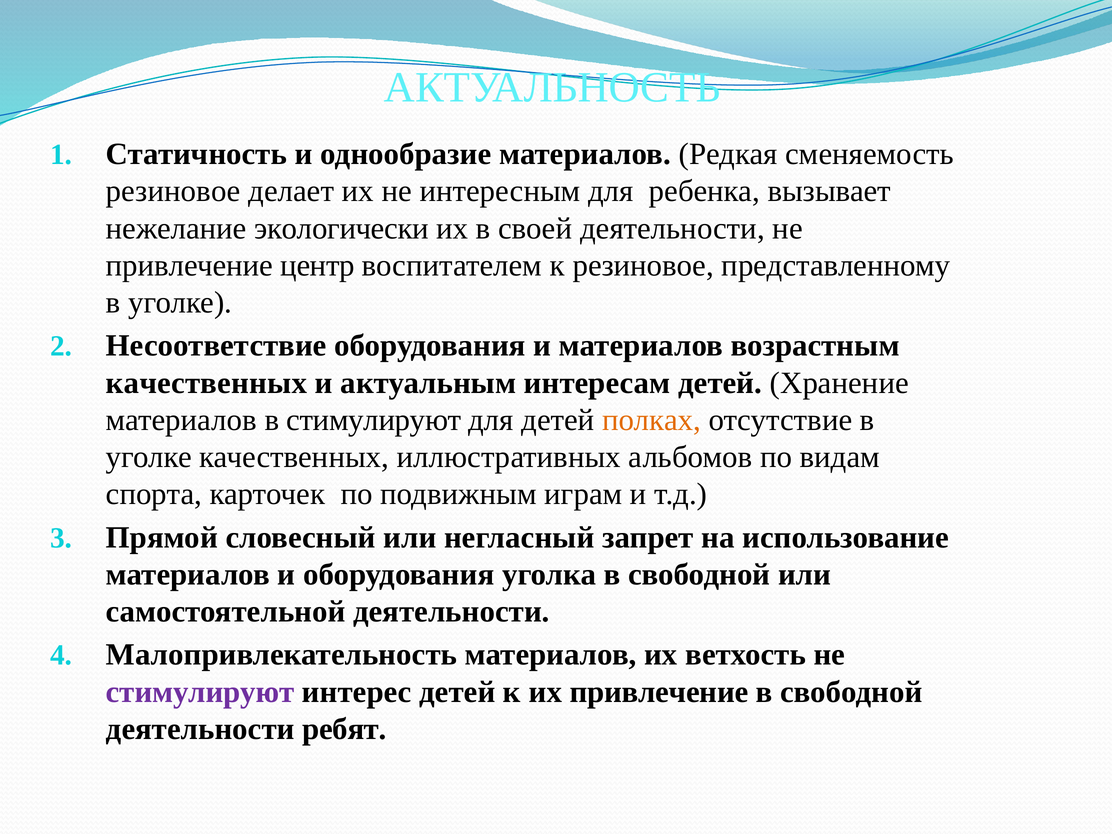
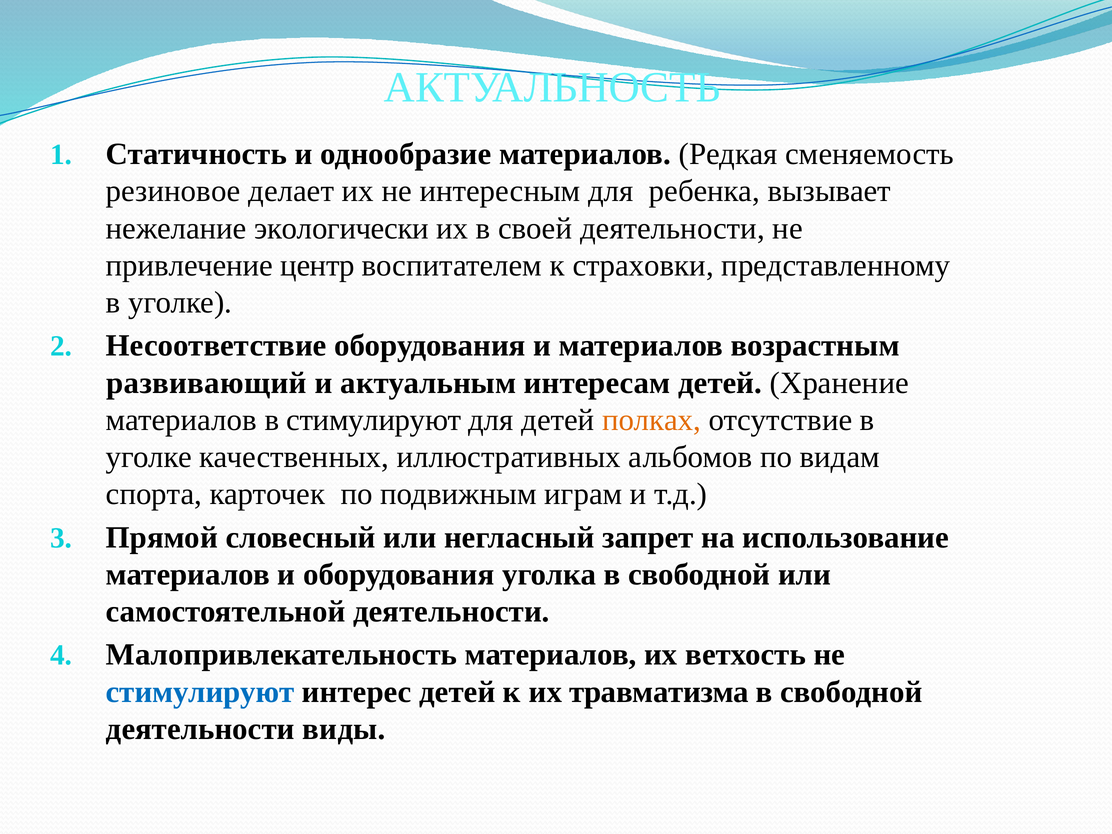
к резиновое: резиновое -> страховки
качественных at (206, 383): качественных -> развивающий
стимулируют at (200, 692) colour: purple -> blue
их привлечение: привлечение -> травматизма
ребят: ребят -> виды
